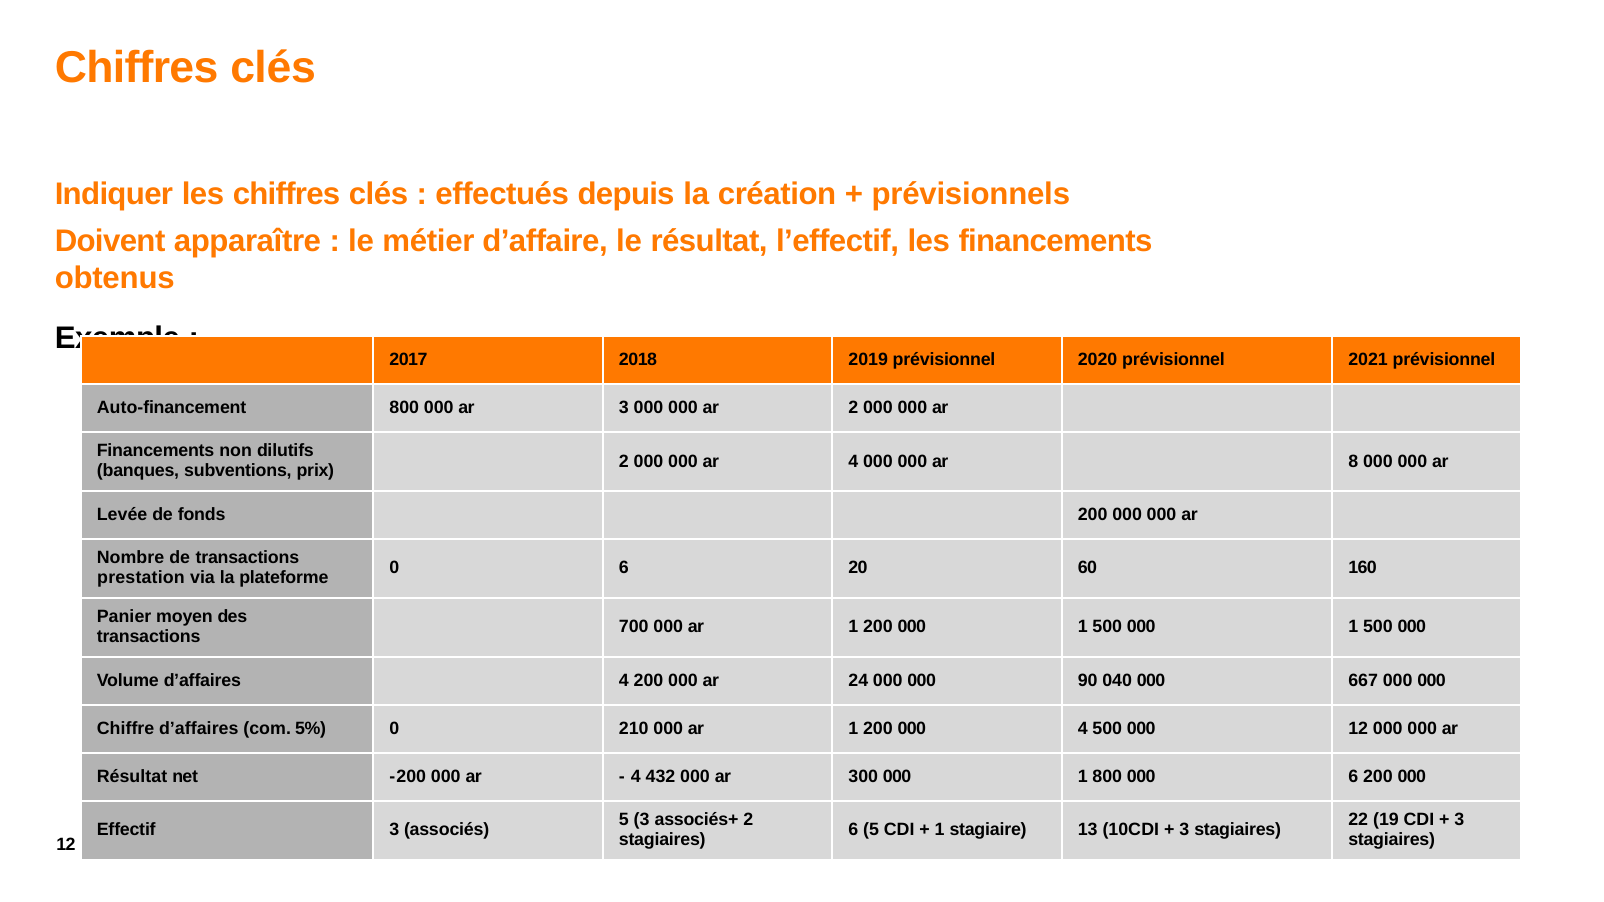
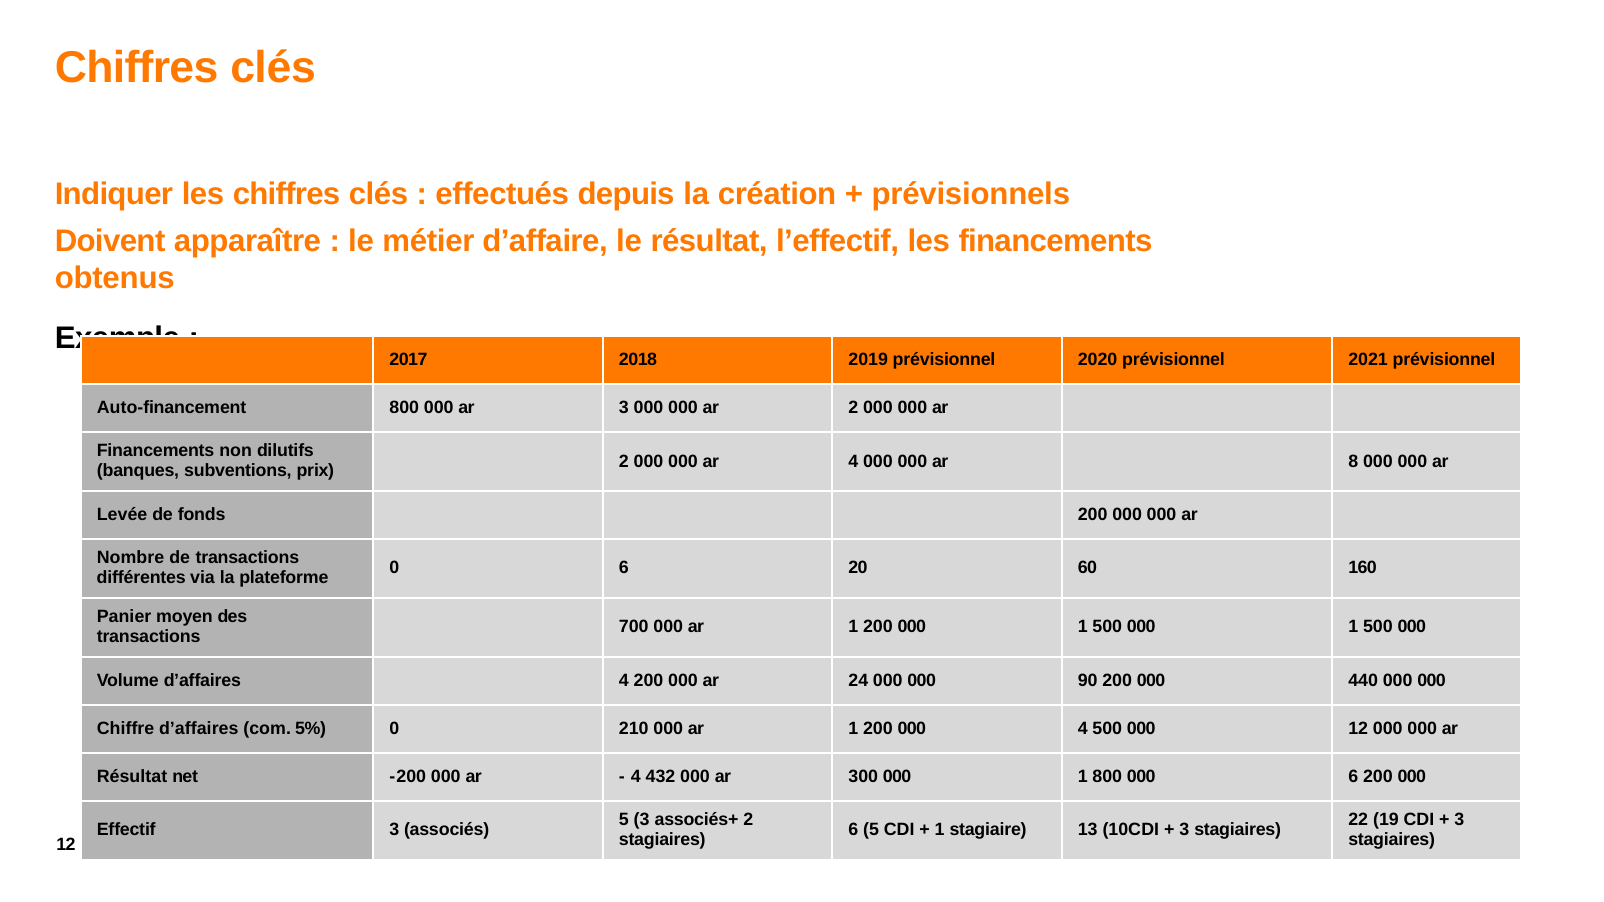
prestation: prestation -> différentes
90 040: 040 -> 200
667: 667 -> 440
